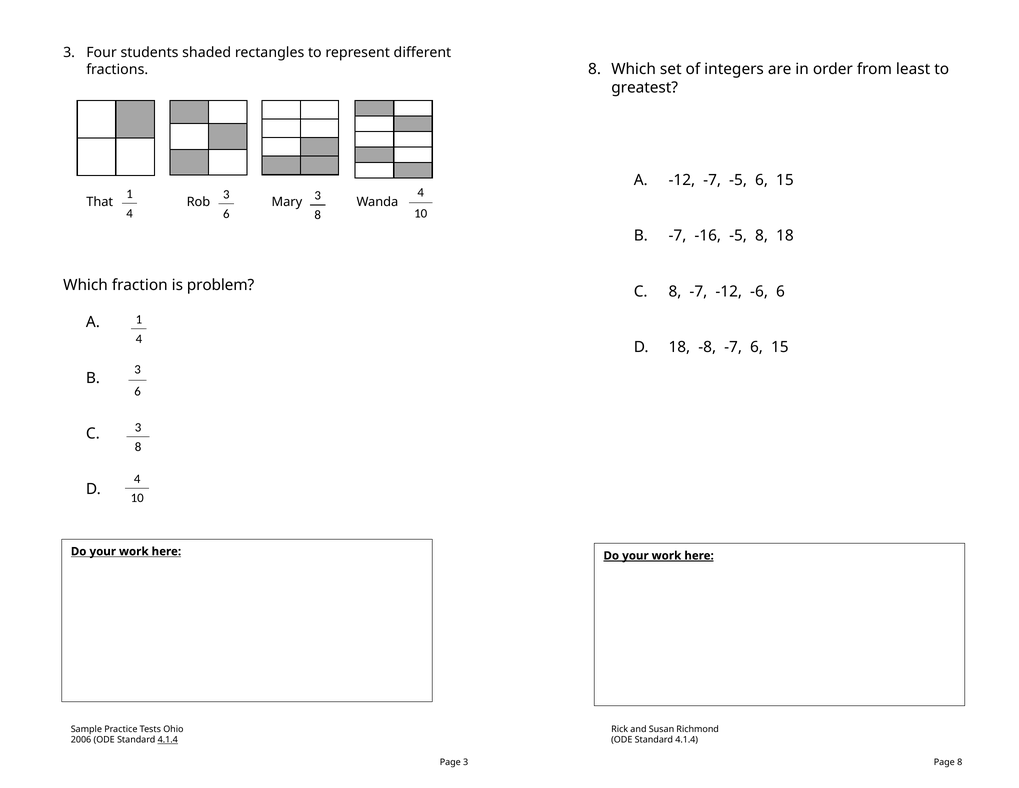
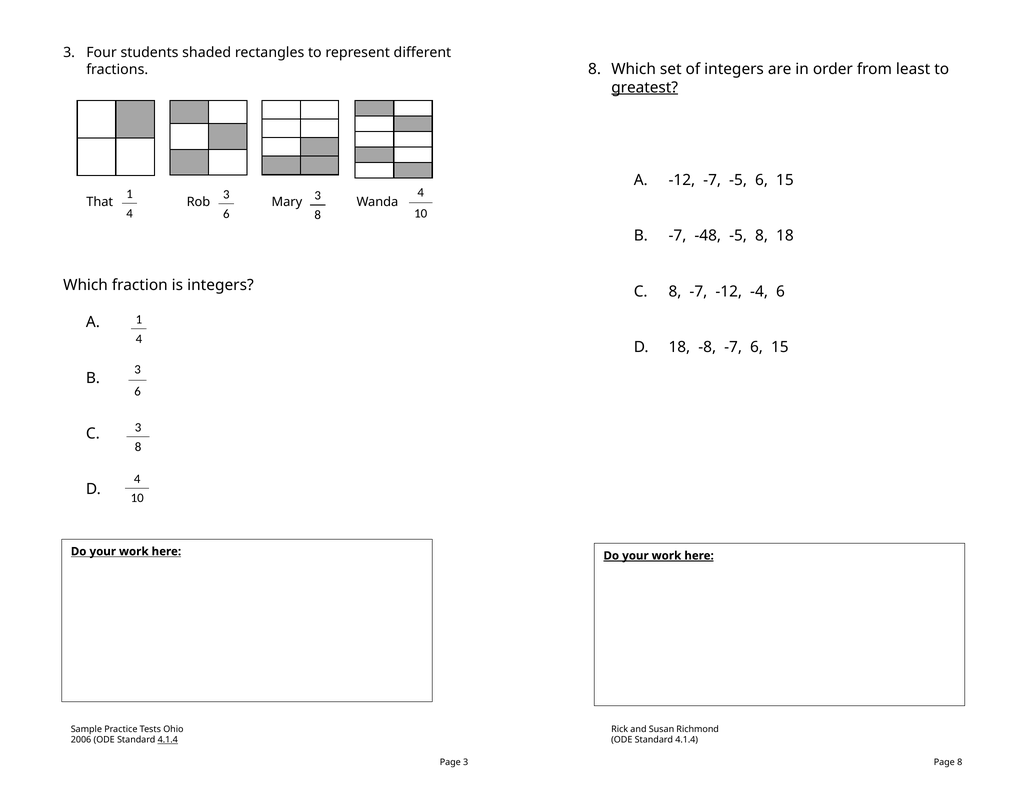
greatest underline: none -> present
-16: -16 -> -48
is problem: problem -> integers
-6: -6 -> -4
